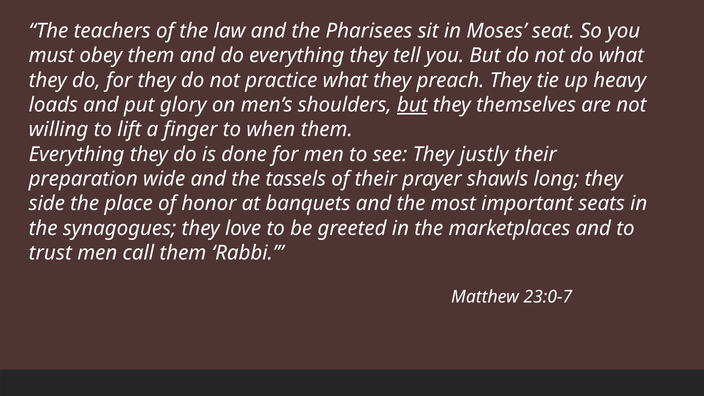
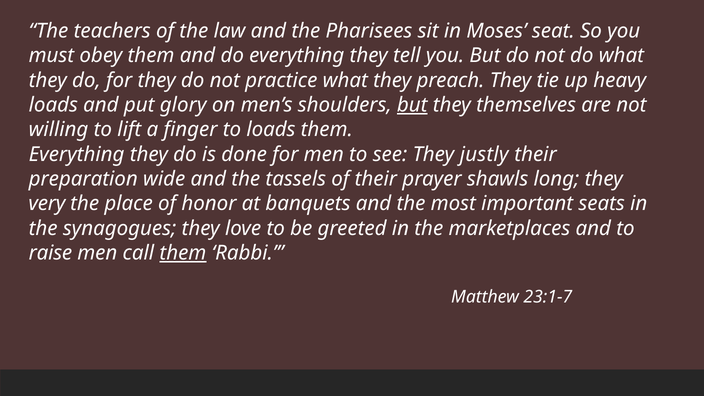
to when: when -> loads
side: side -> very
trust: trust -> raise
them at (183, 253) underline: none -> present
23:0-7: 23:0-7 -> 23:1-7
